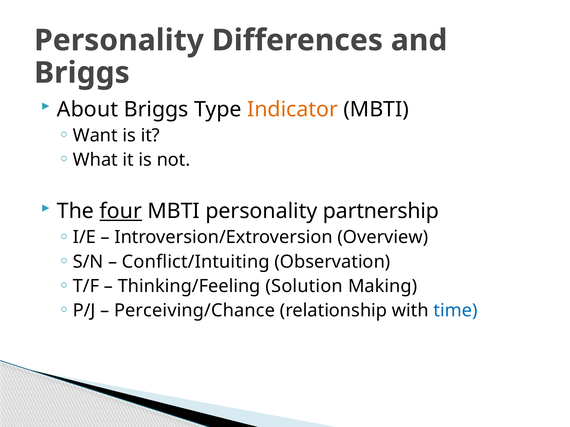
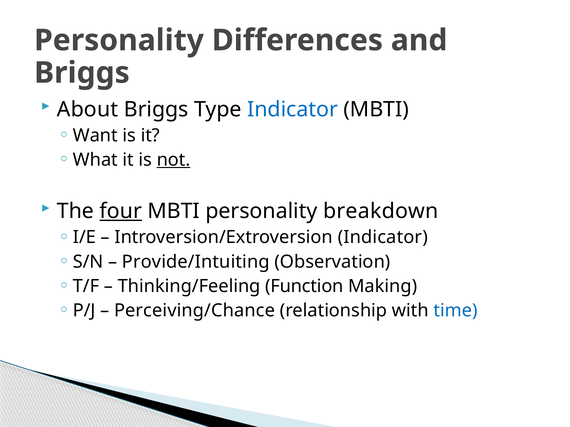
Indicator at (293, 109) colour: orange -> blue
not underline: none -> present
partnership: partnership -> breakdown
Introversion/Extroversion Overview: Overview -> Indicator
Conflict/Intuiting: Conflict/Intuiting -> Provide/Intuiting
Solution: Solution -> Function
